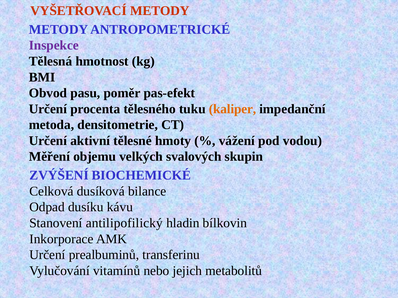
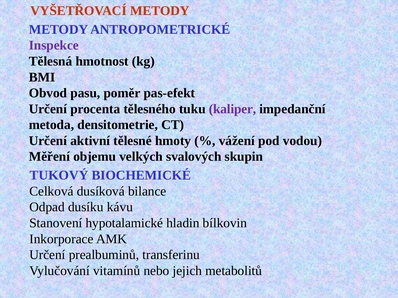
kaliper colour: orange -> purple
ZVÝŠENÍ: ZVÝŠENÍ -> TUKOVÝ
antilipofilický: antilipofilický -> hypotalamické
